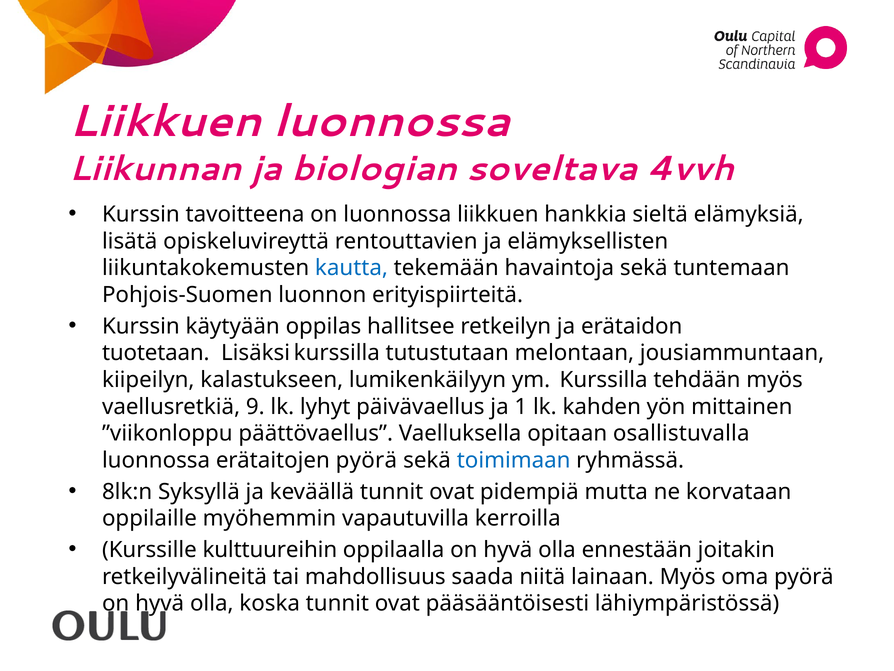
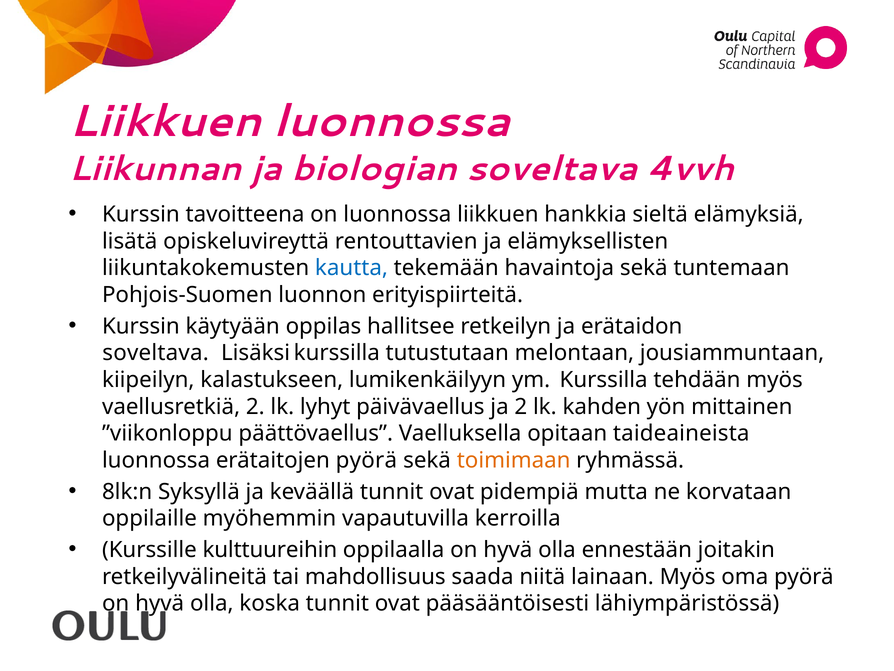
tuotetaan at (156, 353): tuotetaan -> soveltava
vaellusretkiä 9: 9 -> 2
ja 1: 1 -> 2
osallistuvalla: osallistuvalla -> taideaineista
toimimaan colour: blue -> orange
